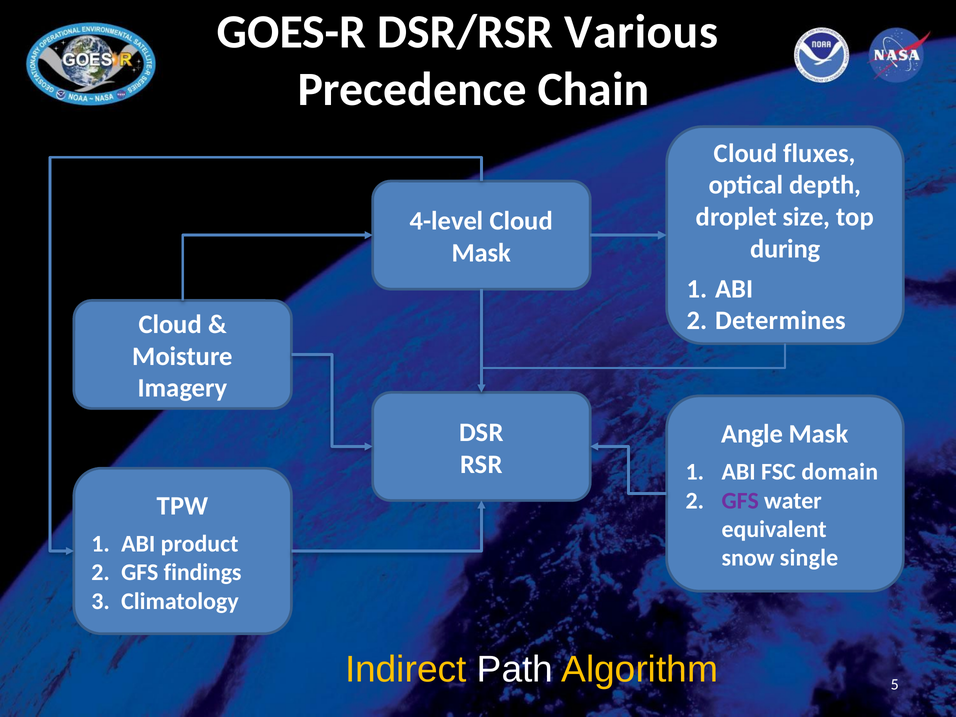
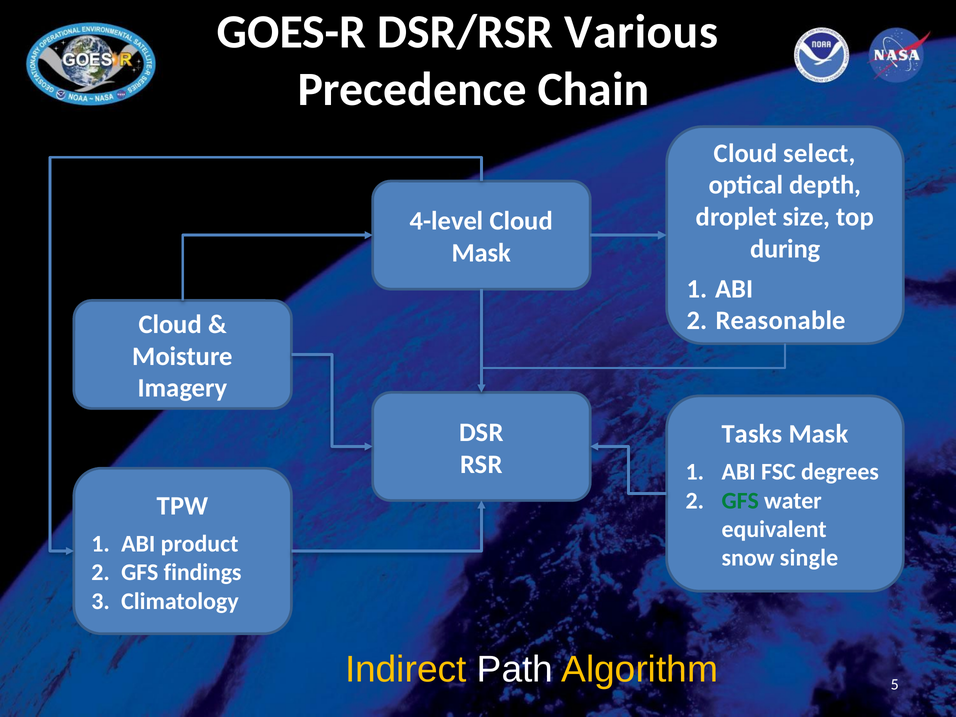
fluxes: fluxes -> select
Determines: Determines -> Reasonable
Angle: Angle -> Tasks
domain: domain -> degrees
GFS at (740, 501) colour: purple -> green
